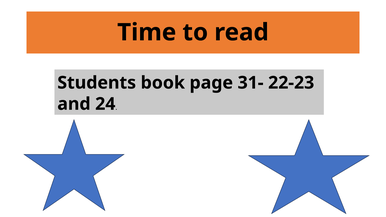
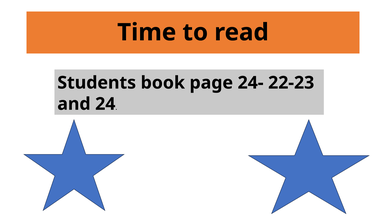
31-: 31- -> 24-
